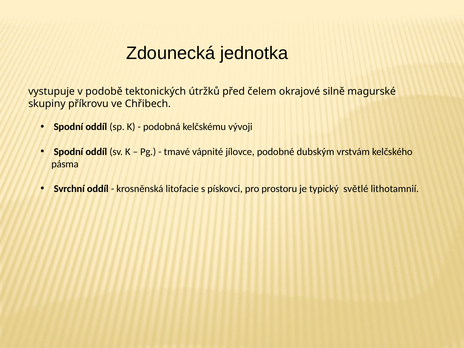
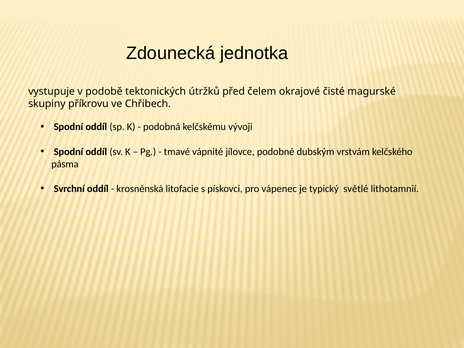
silně: silně -> čisté
prostoru: prostoru -> vápenec
